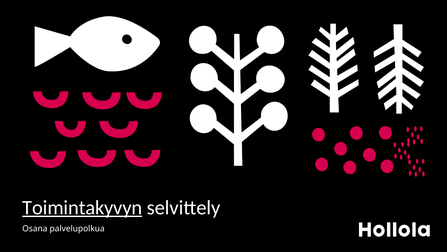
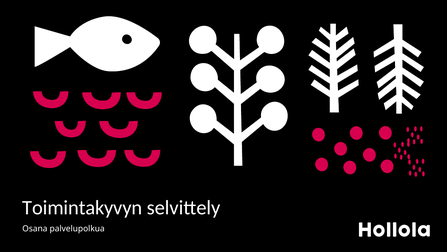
Toimintakyvyn underline: present -> none
